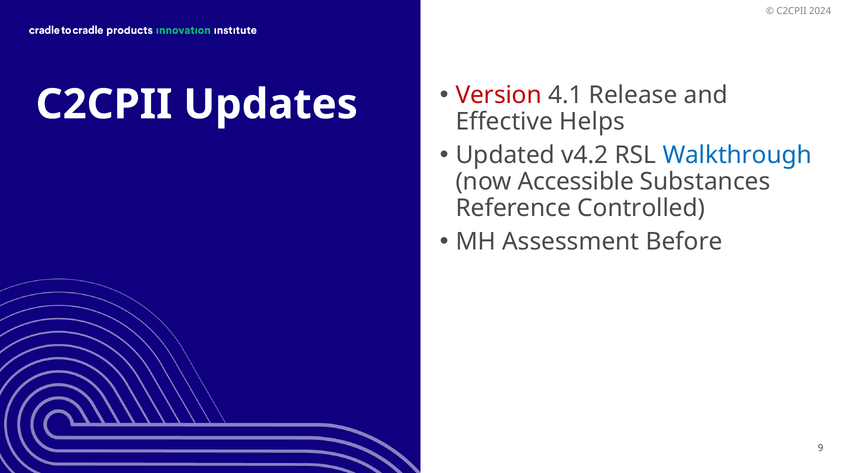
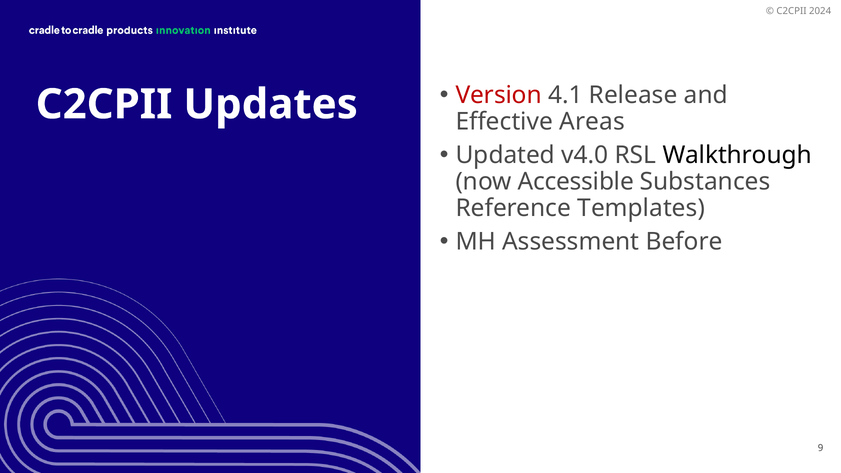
Helps: Helps -> Areas
v4.2: v4.2 -> v4.0
Walkthrough colour: blue -> black
Controlled: Controlled -> Templates
